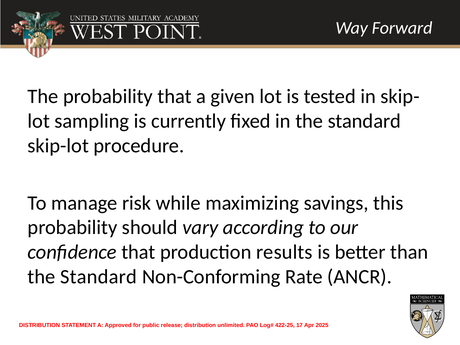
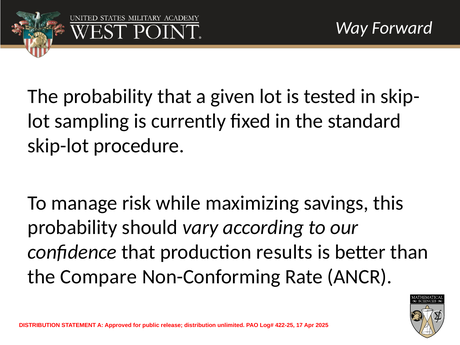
Standard at (99, 277): Standard -> Compare
